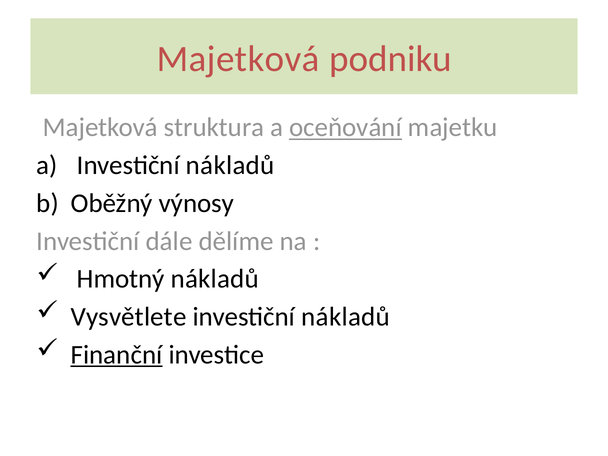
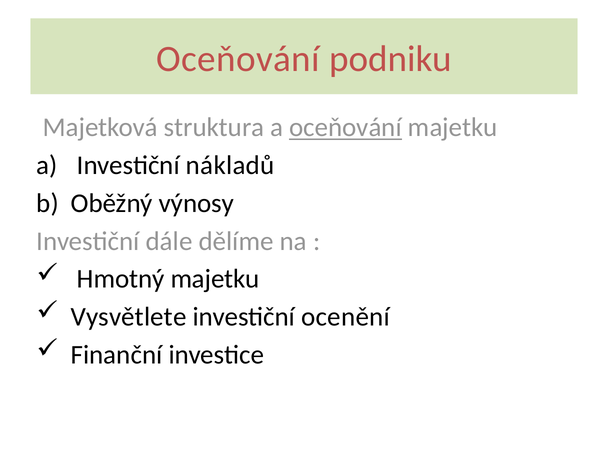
Majetková at (238, 59): Majetková -> Oceňování
Hmotný nákladů: nákladů -> majetku
nákladů at (346, 317): nákladů -> ocenění
Finanční underline: present -> none
